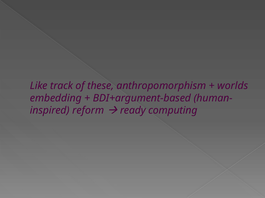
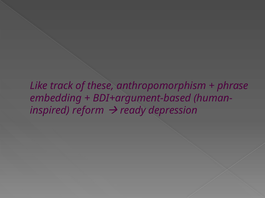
worlds: worlds -> phrase
computing: computing -> depression
